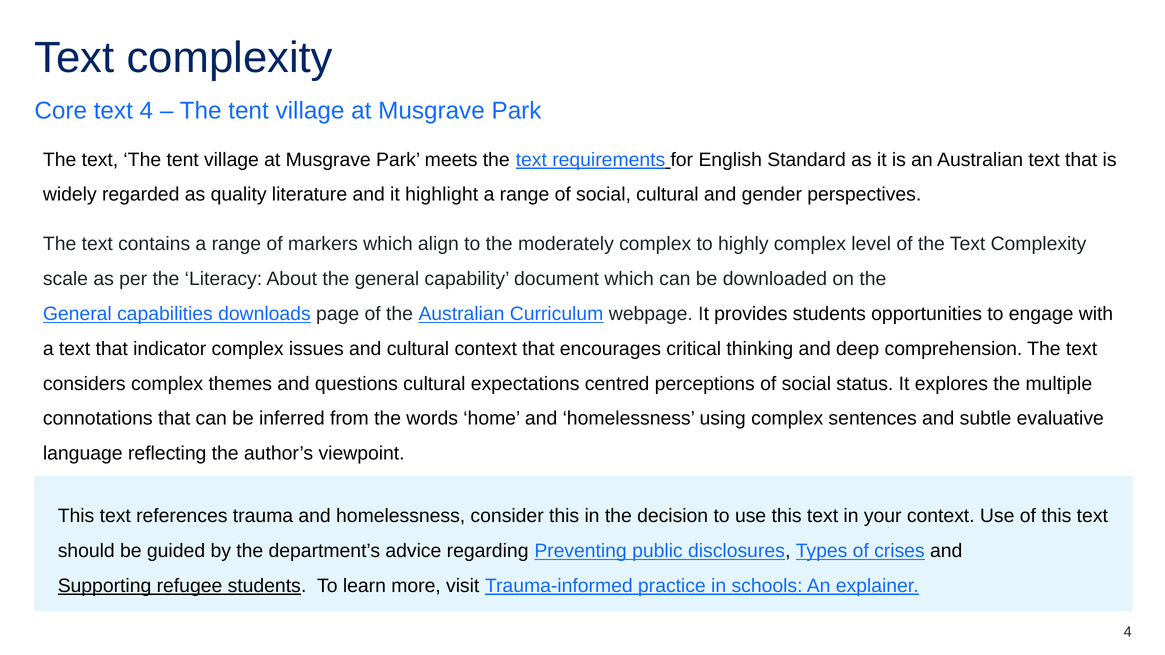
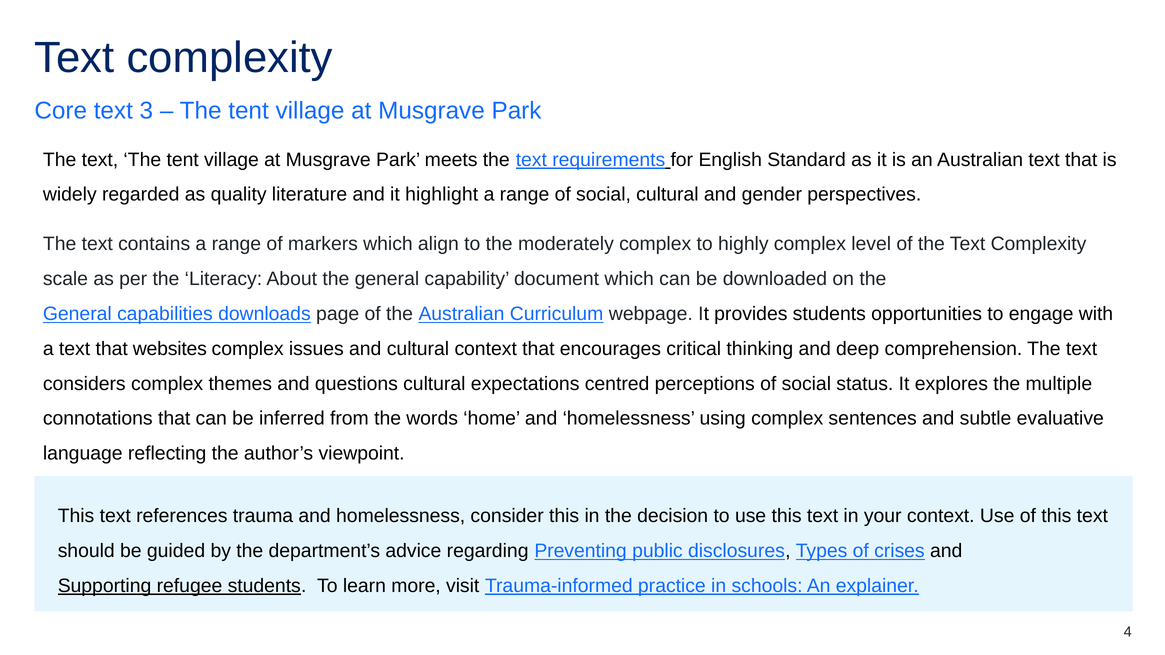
text 4: 4 -> 3
indicator: indicator -> websites
